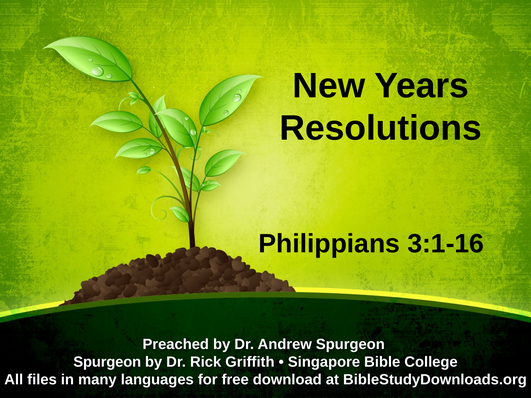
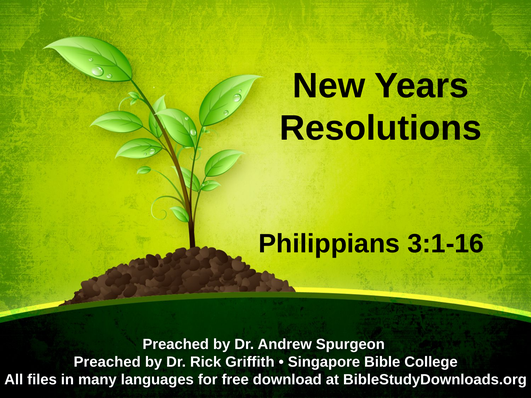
Spurgeon at (107, 362): Spurgeon -> Preached
